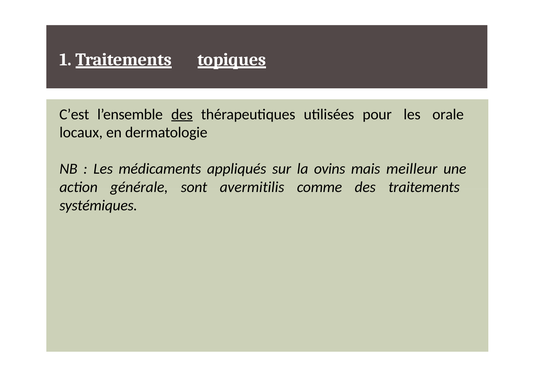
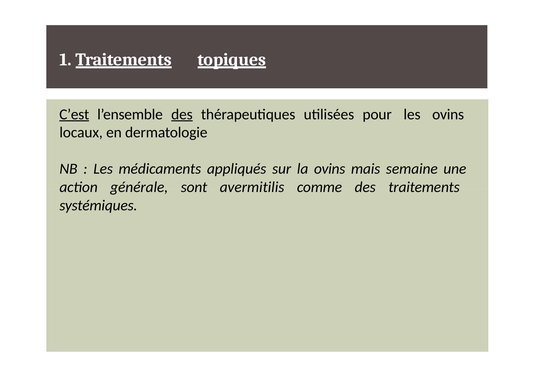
C’est underline: none -> present
les orale: orale -> ovins
meilleur: meilleur -> semaine
